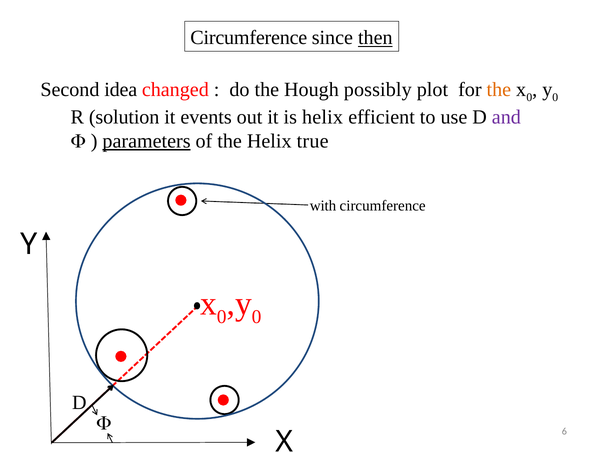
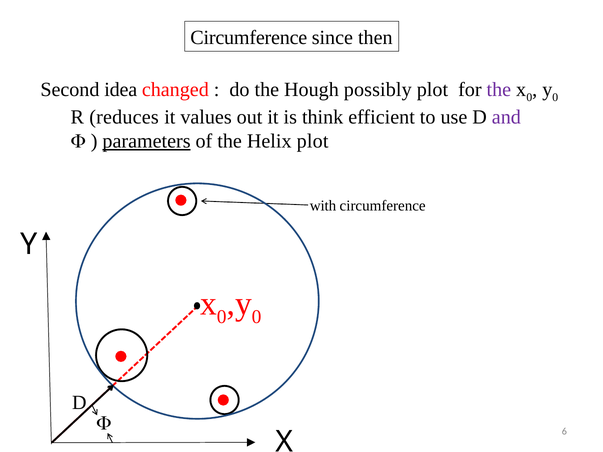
then underline: present -> none
the at (499, 90) colour: orange -> purple
solution: solution -> reduces
events: events -> values
is helix: helix -> think
Helix true: true -> plot
